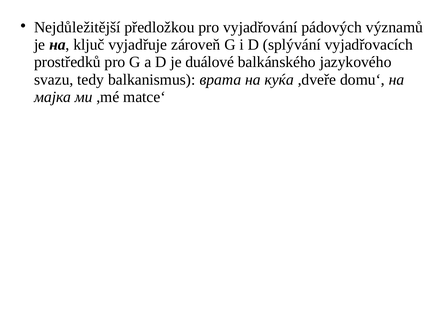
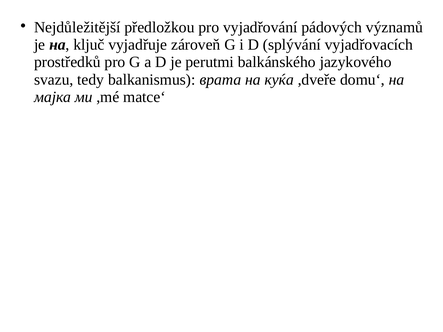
duálové: duálové -> perutmi
